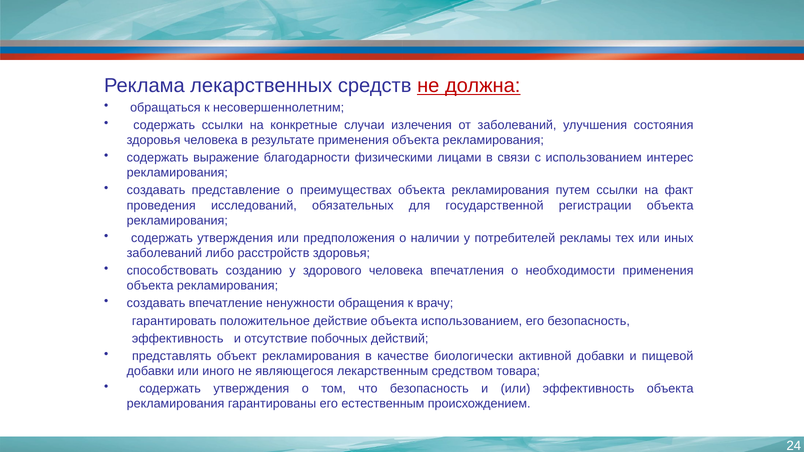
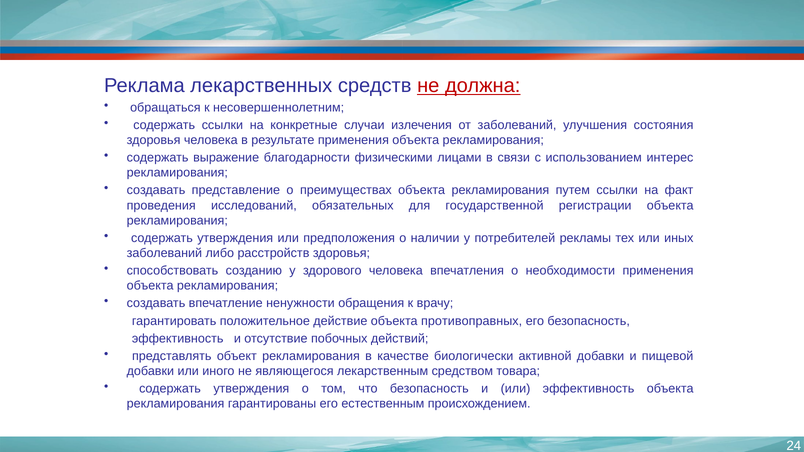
объекта использованием: использованием -> противоправных
